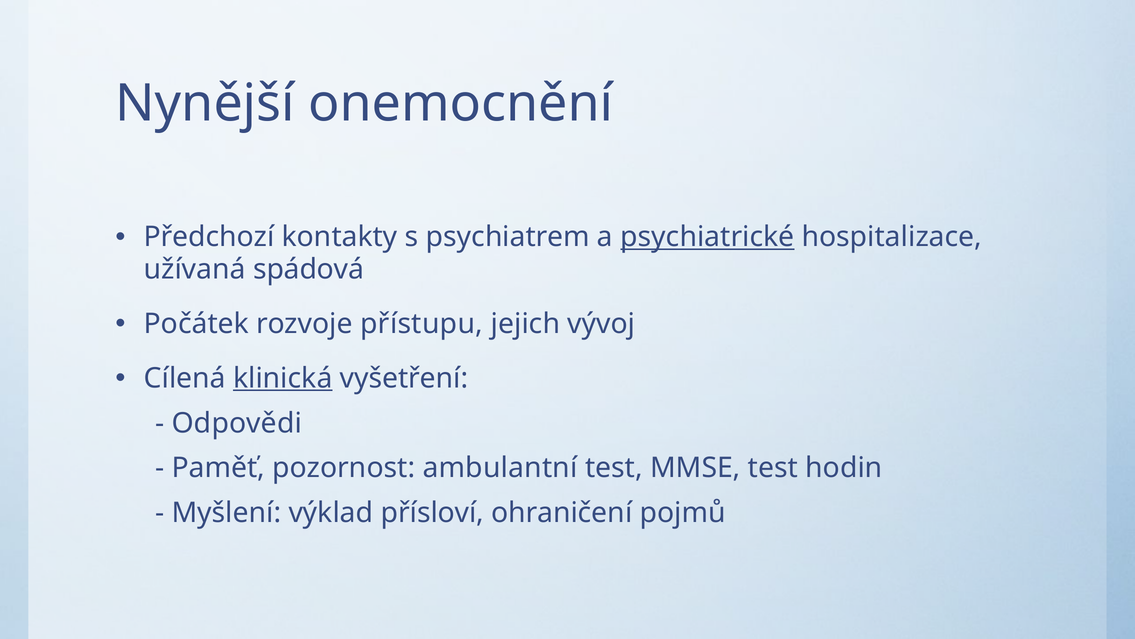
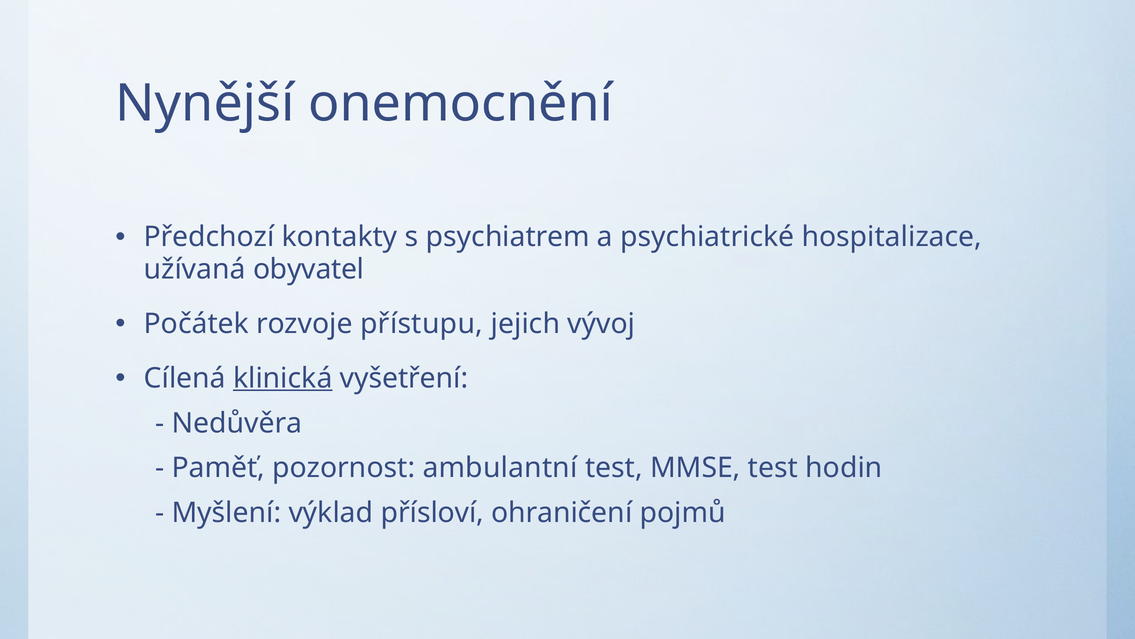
psychiatrické underline: present -> none
spádová: spádová -> obyvatel
Odpovědi: Odpovědi -> Nedůvěra
